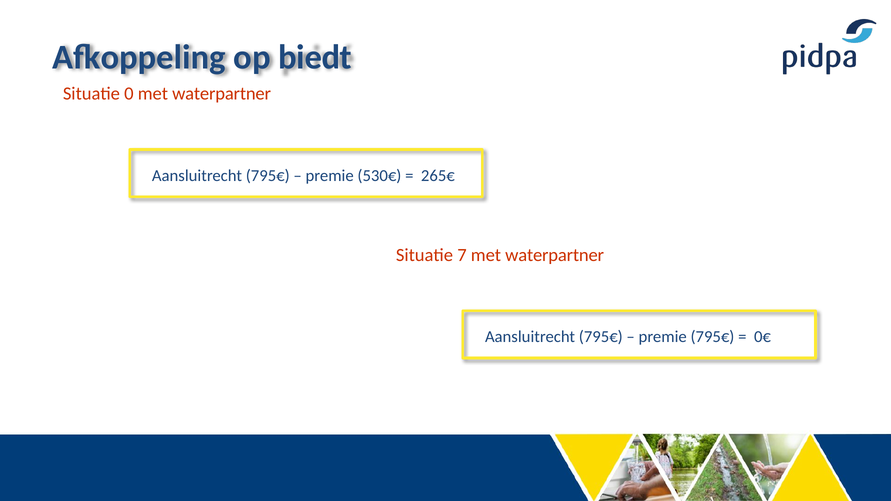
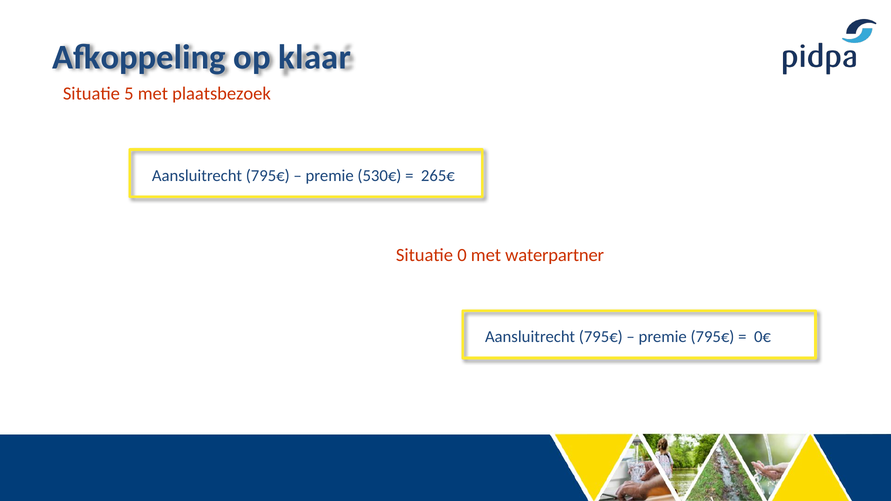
biedt: biedt -> klaar
0: 0 -> 5
waterpartner at (222, 94): waterpartner -> plaatsbezoek
7: 7 -> 0
